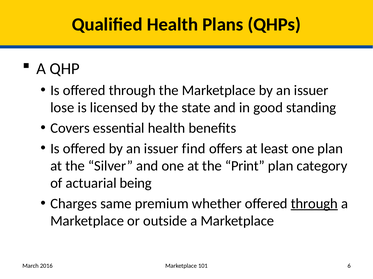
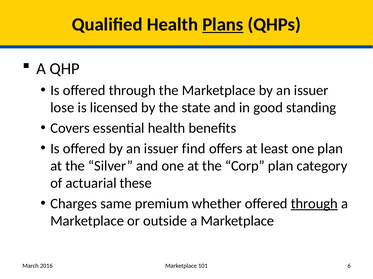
Plans underline: none -> present
Print: Print -> Corp
being: being -> these
